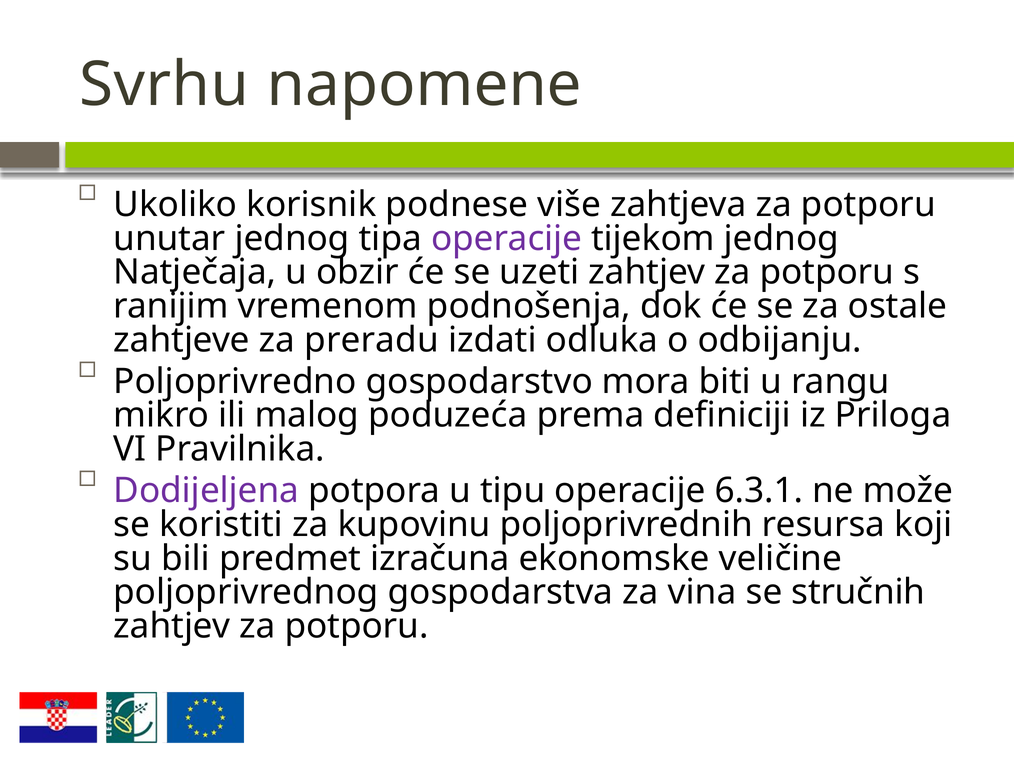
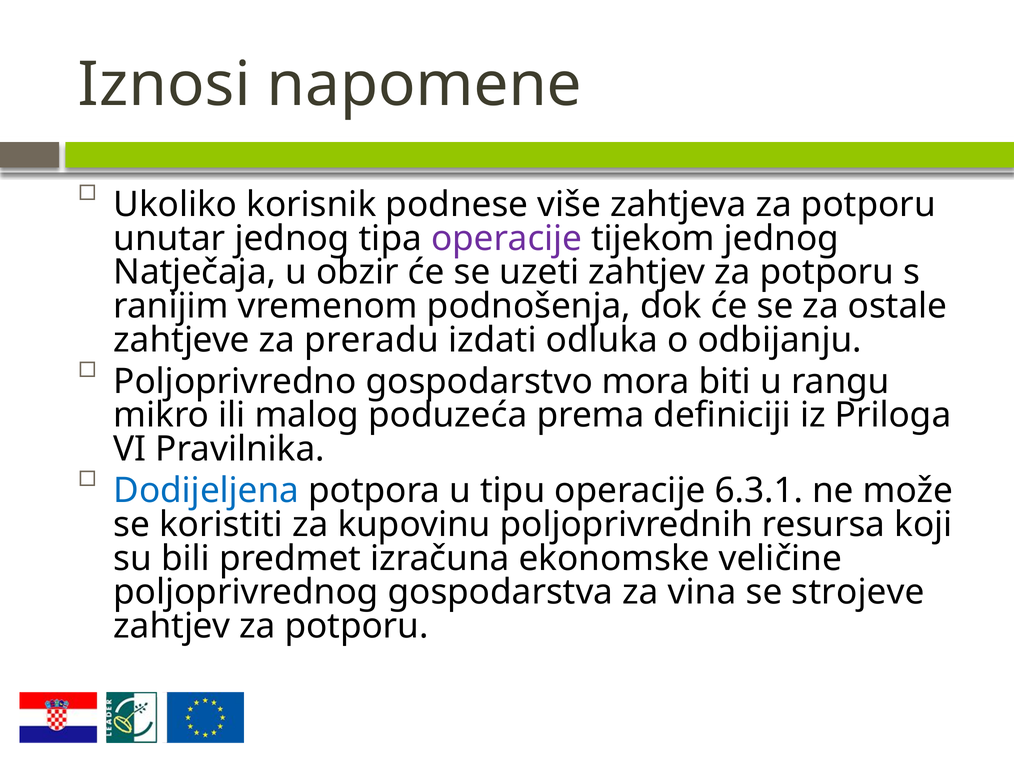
Svrhu: Svrhu -> Iznosi
Dodijeljena colour: purple -> blue
stručnih: stručnih -> strojeve
